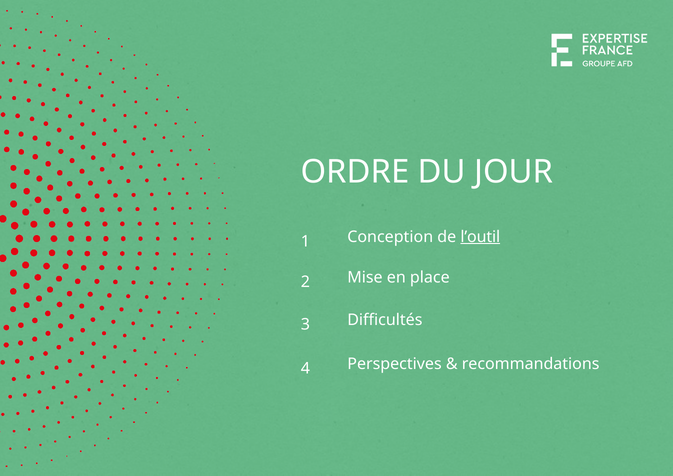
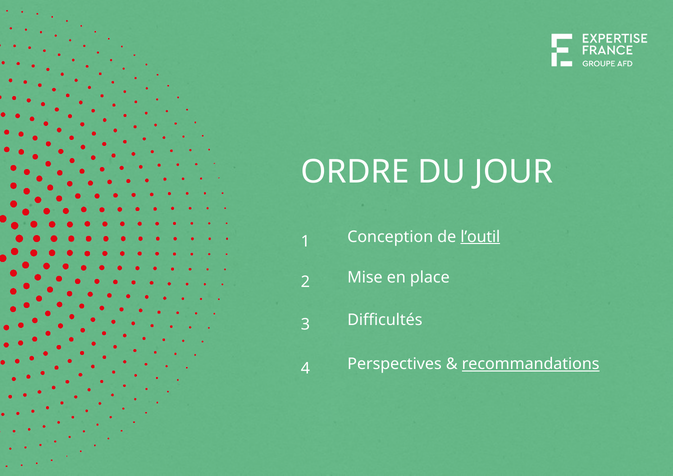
recommandations underline: none -> present
